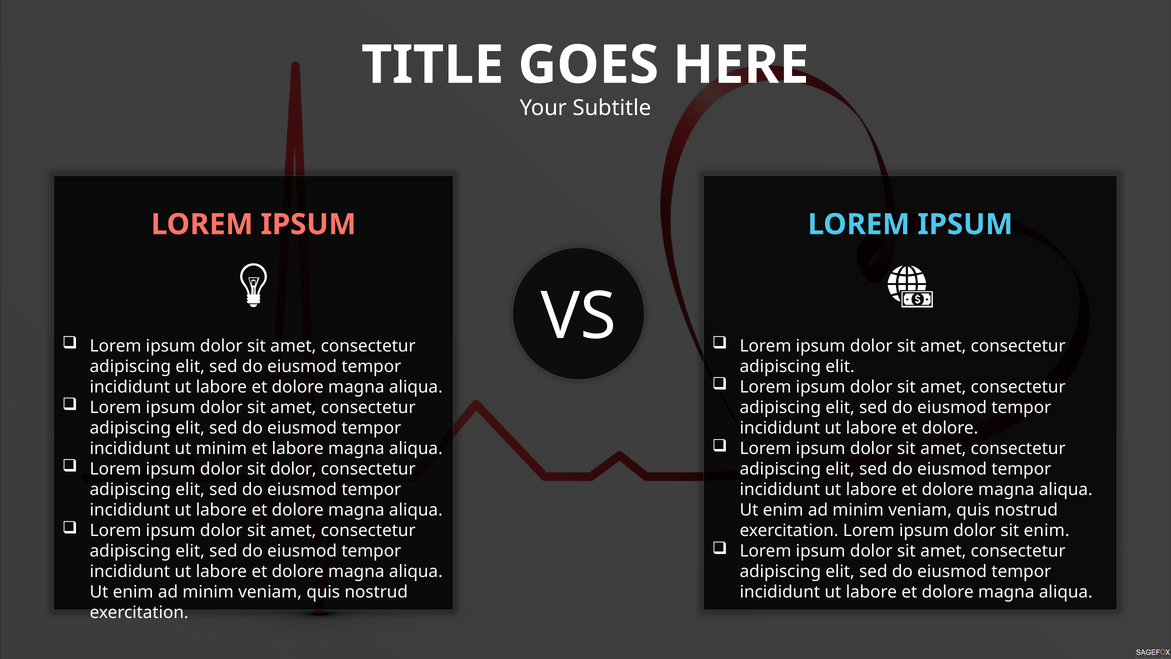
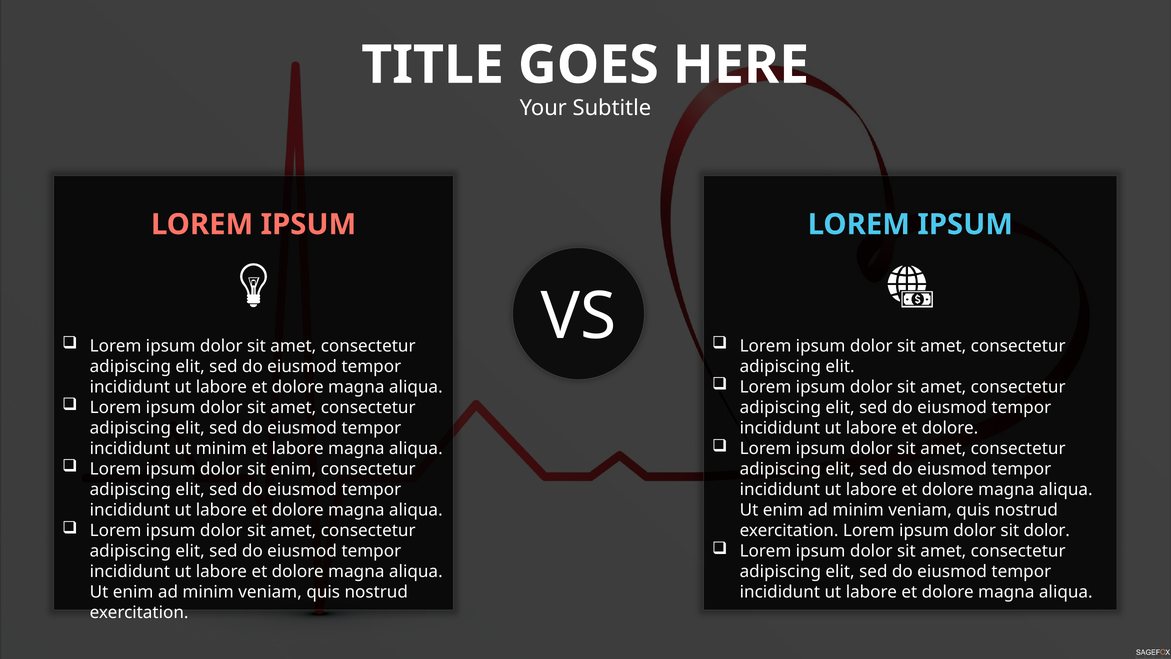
sit dolor: dolor -> enim
sit enim: enim -> dolor
